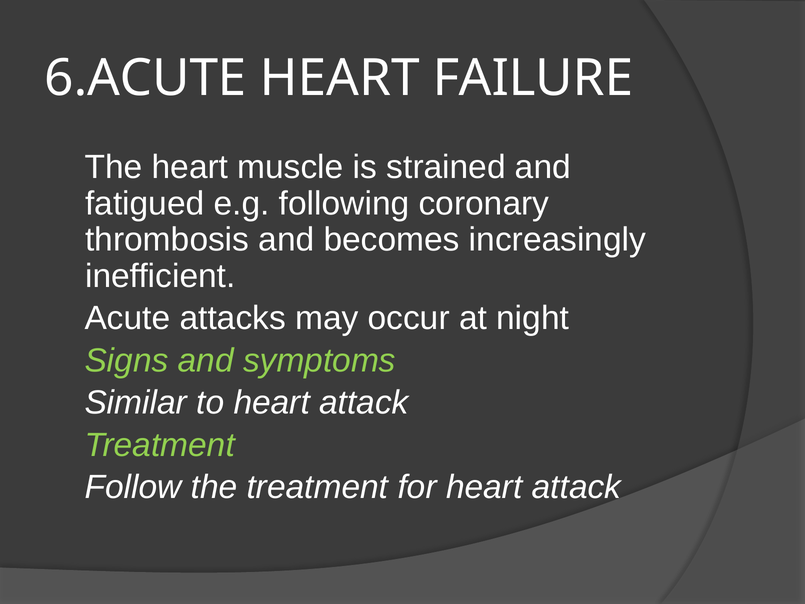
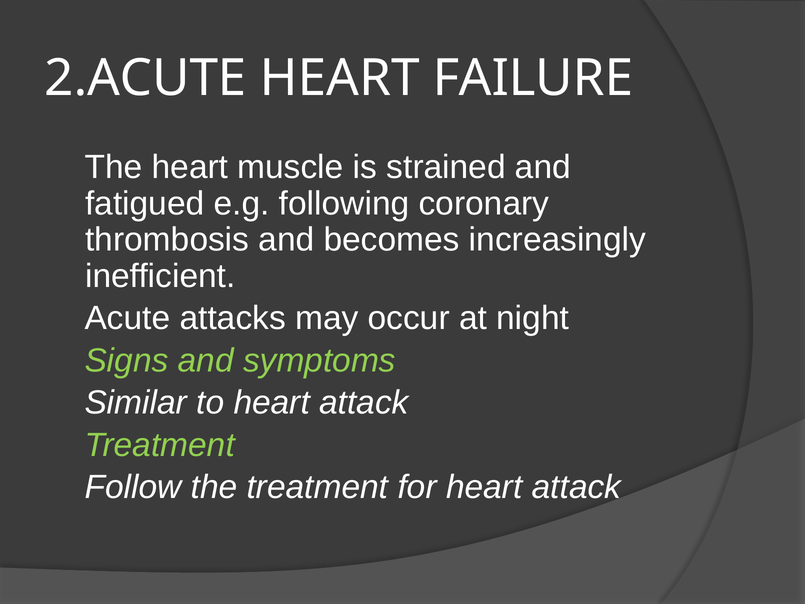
6.ACUTE: 6.ACUTE -> 2.ACUTE
